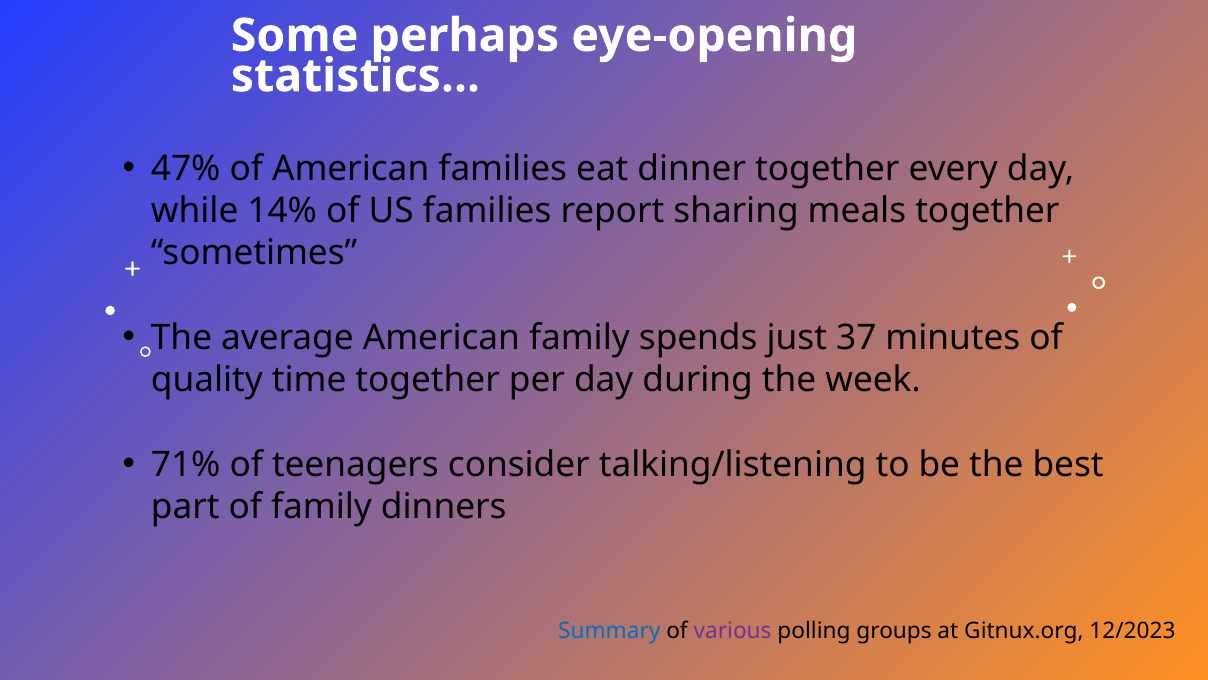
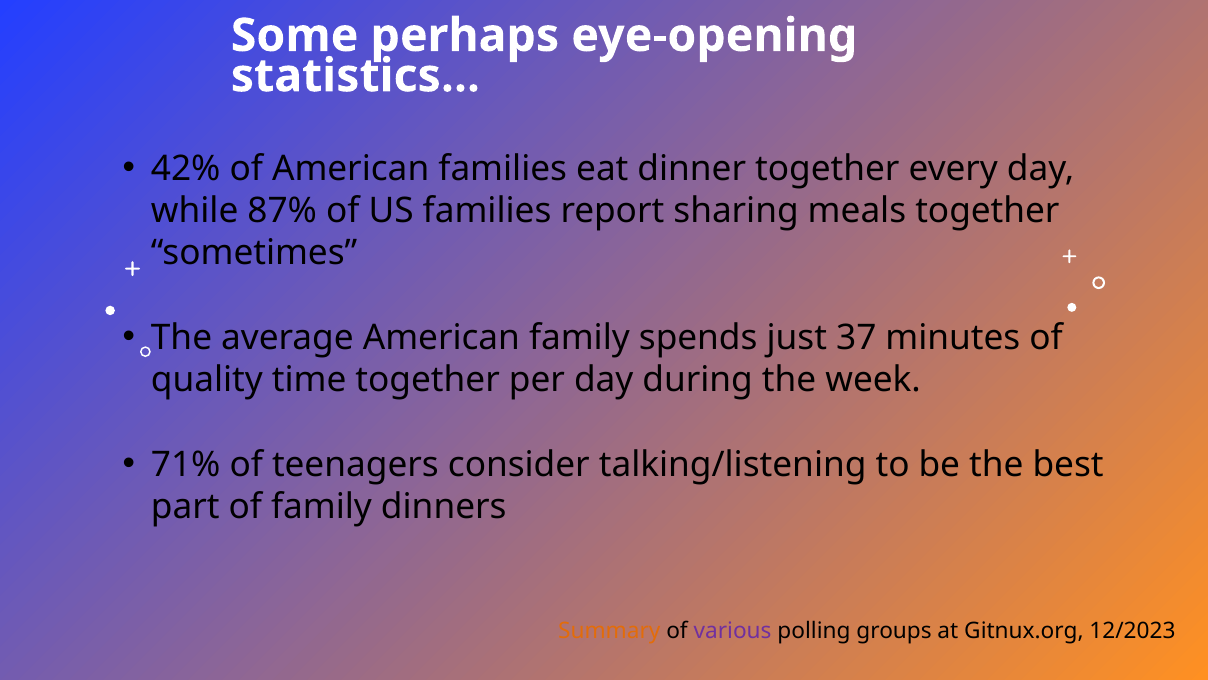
47%: 47% -> 42%
14%: 14% -> 87%
Summary colour: blue -> orange
